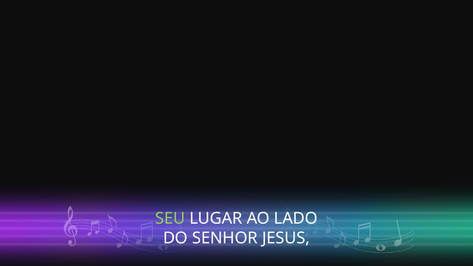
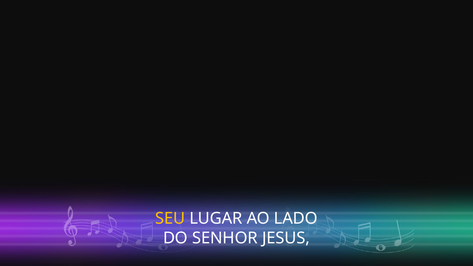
SEU colour: light green -> yellow
